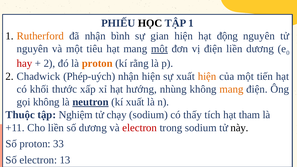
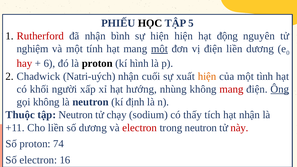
TẬP 1: 1 -> 5
Rutherford colour: orange -> red
sự gian: gian -> hiện
nguyên at (33, 49): nguyên -> nghiệm
tiêu: tiêu -> tính
2 at (49, 63): 2 -> 6
proton at (97, 63) colour: orange -> black
rằng: rằng -> hình
Phép-uých: Phép-uých -> Natri-uých
nhận hiện: hiện -> cuối
tiến: tiến -> tình
thước: thước -> người
mang at (231, 89) colour: orange -> red
Ông underline: none -> present
neutron at (91, 102) underline: present -> none
kí xuất: xuất -> định
tập Nghiệm: Nghiệm -> Neutron
hạt tham: tham -> nhận
trong sodium: sodium -> neutron
này colour: black -> red
33: 33 -> 74
13: 13 -> 16
